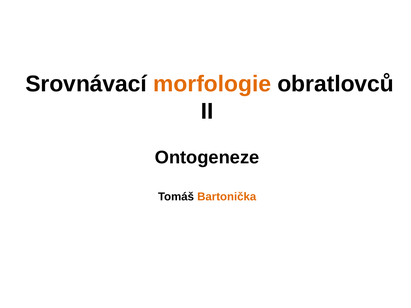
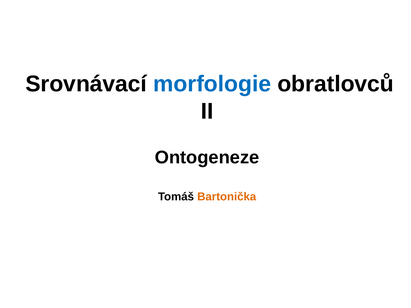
morfologie colour: orange -> blue
